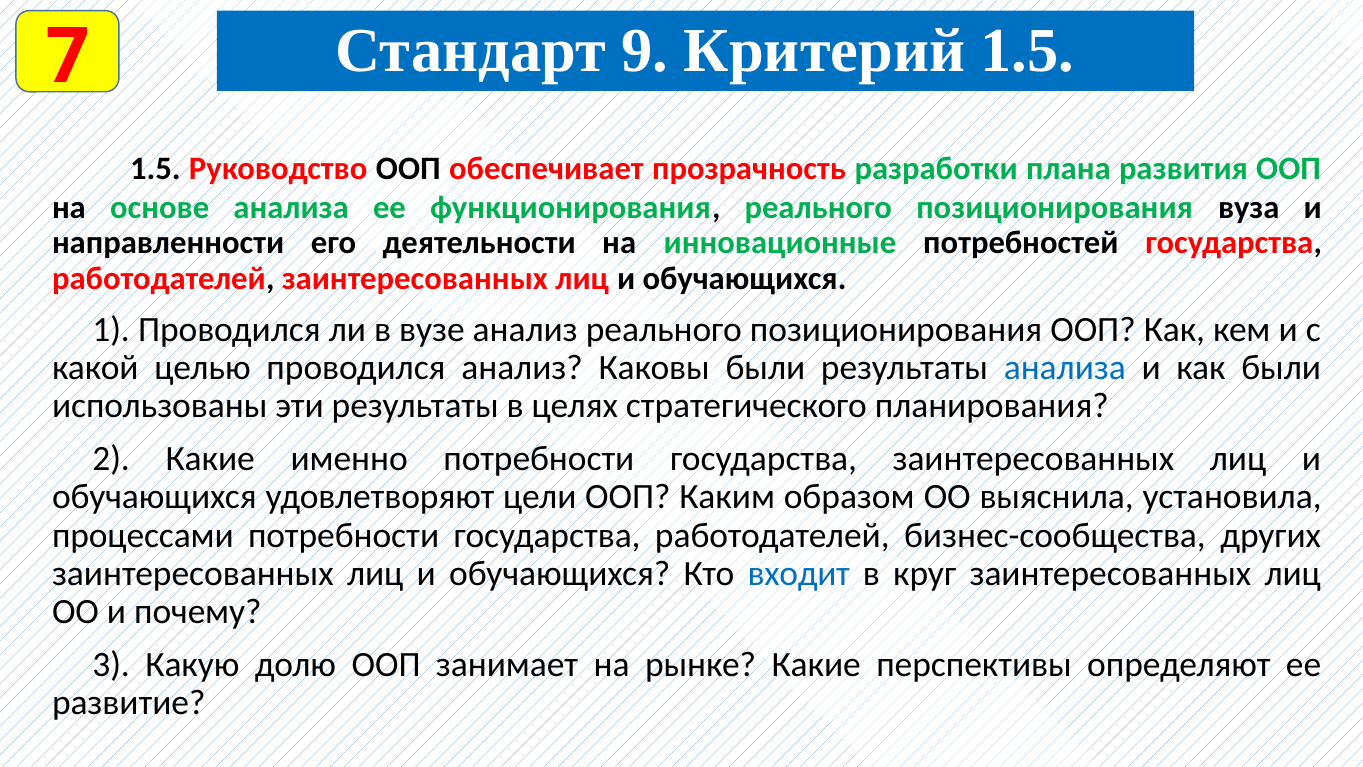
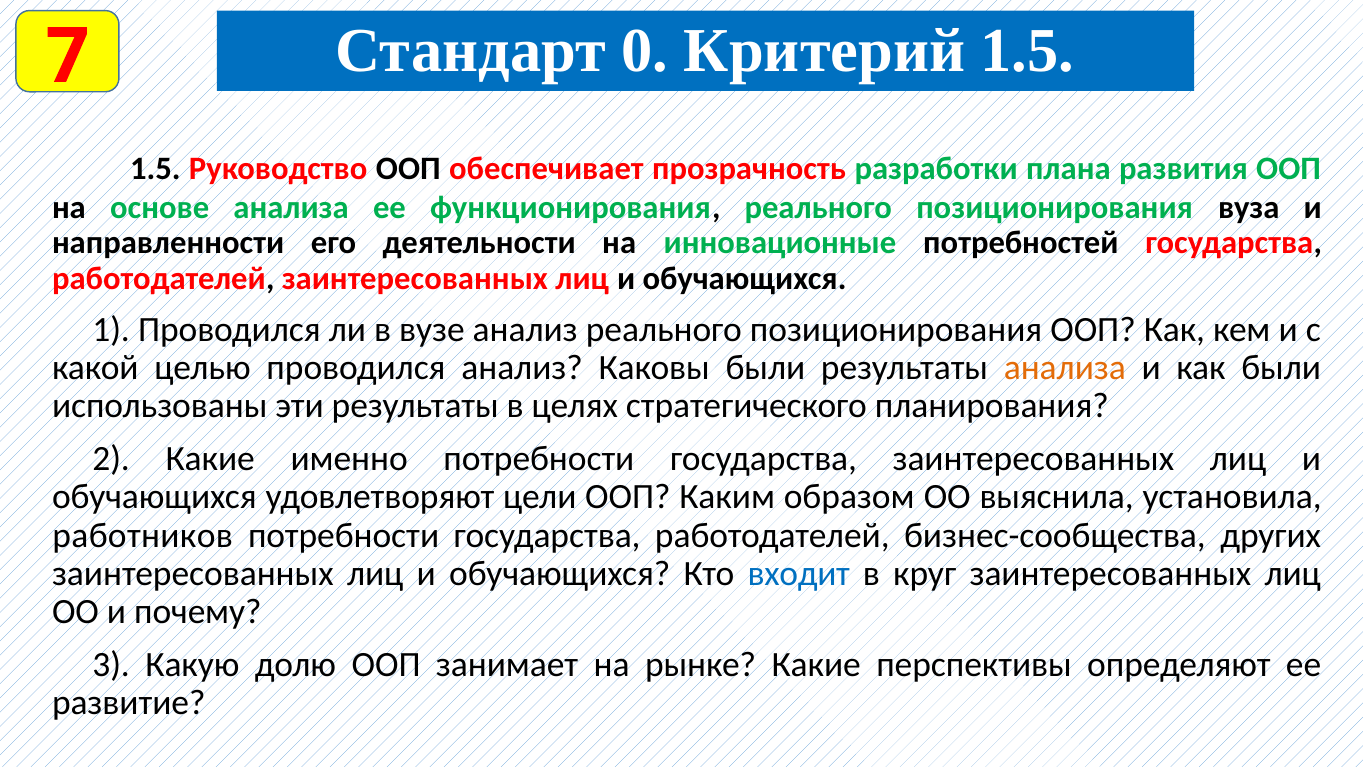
9: 9 -> 0
анализа at (1065, 368) colour: blue -> orange
процессами: процессами -> работников
